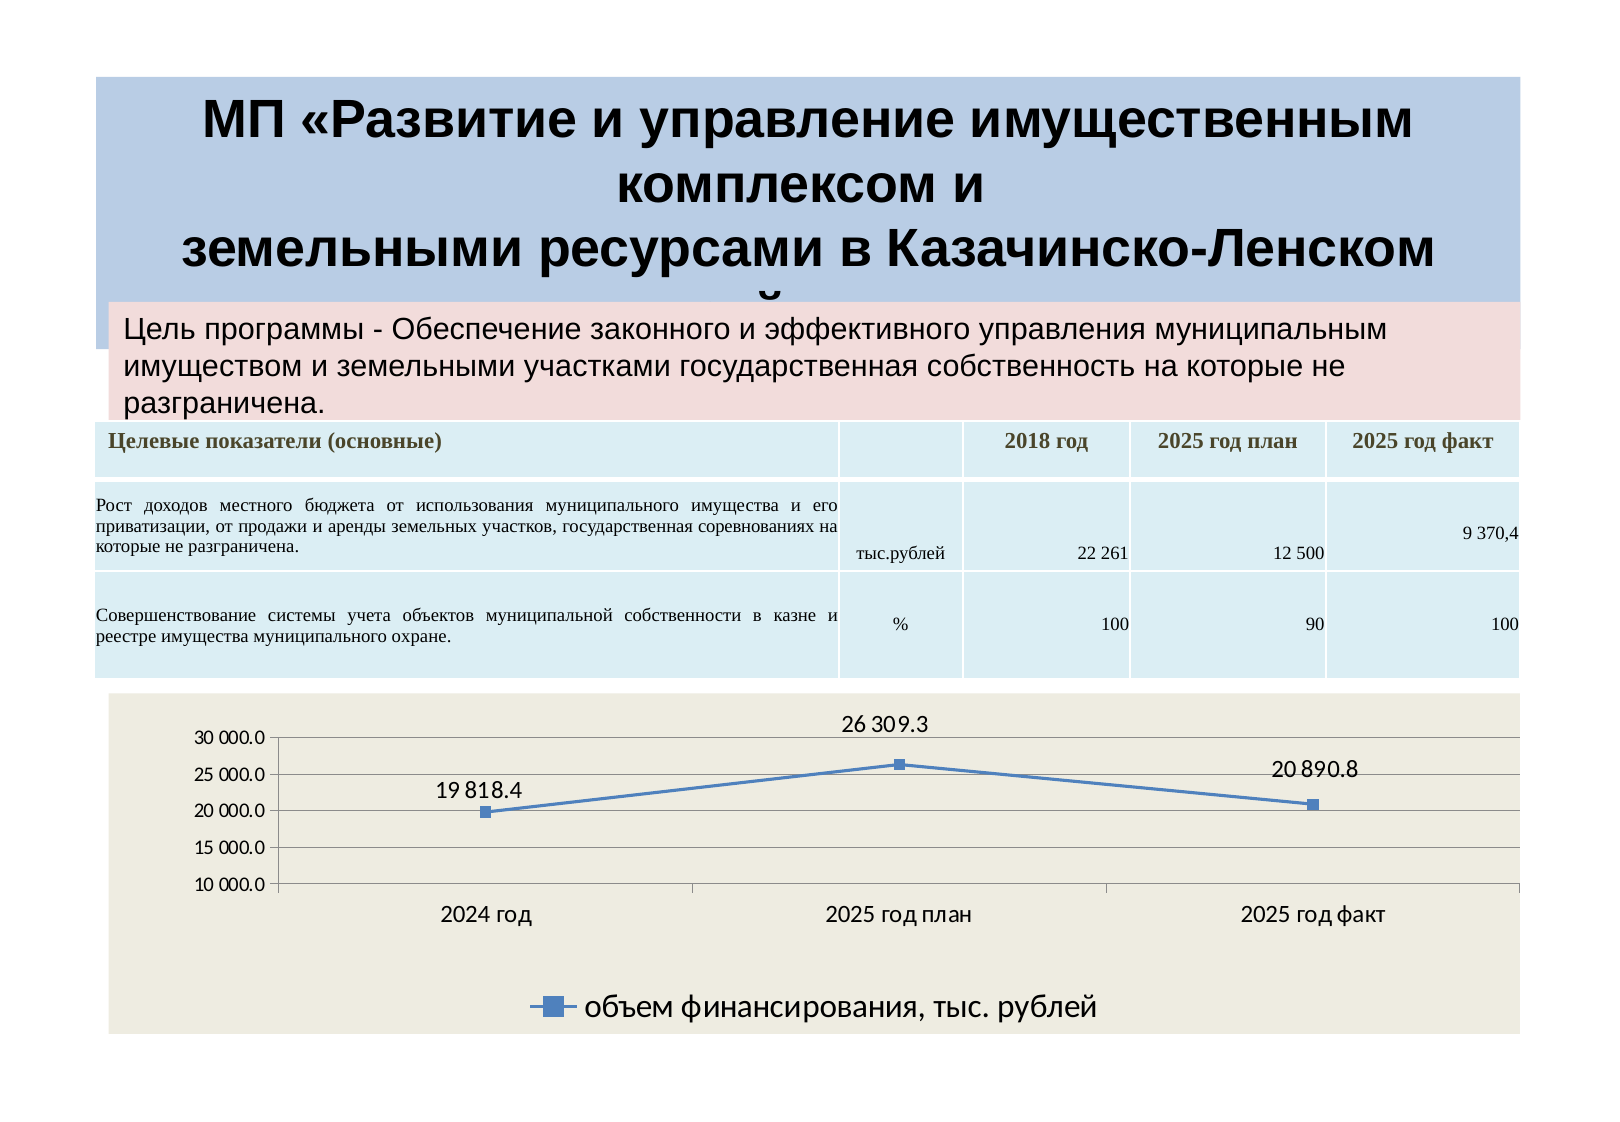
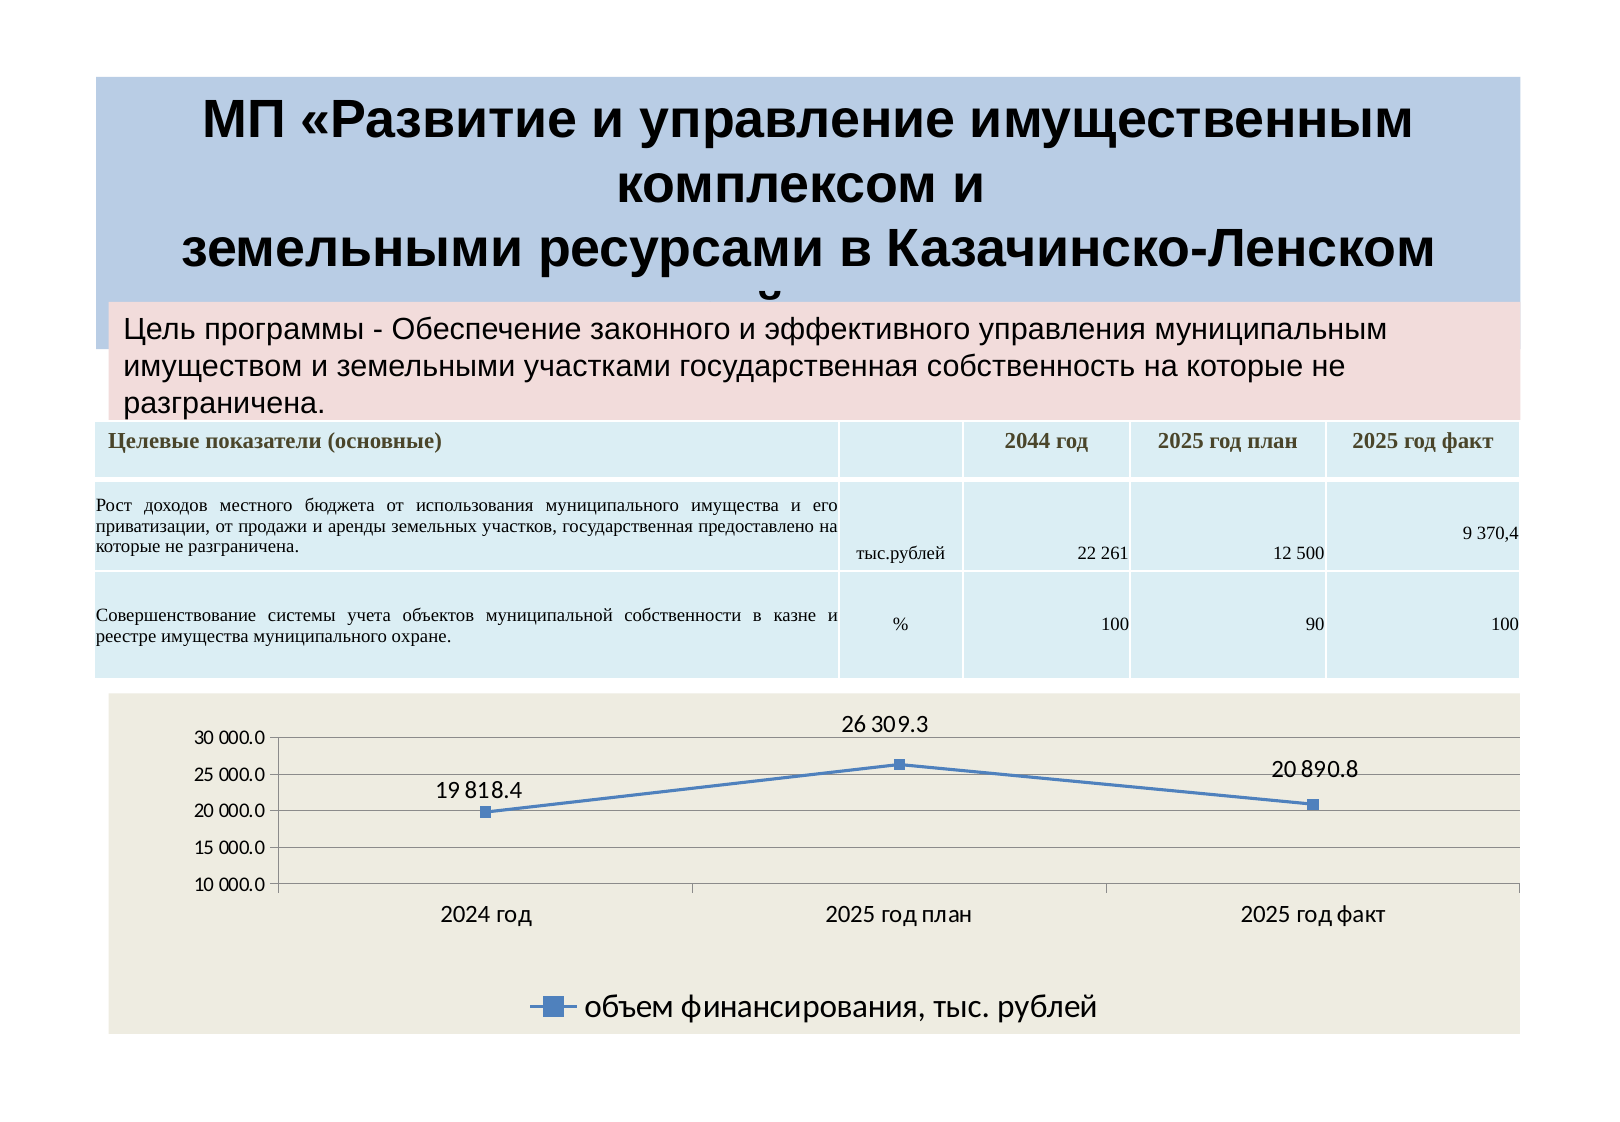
2018: 2018 -> 2044
соревнованиях: соревнованиях -> предоставлено
